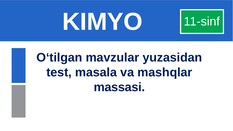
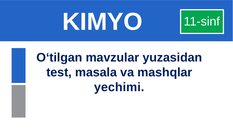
massasi: massasi -> yechimi
